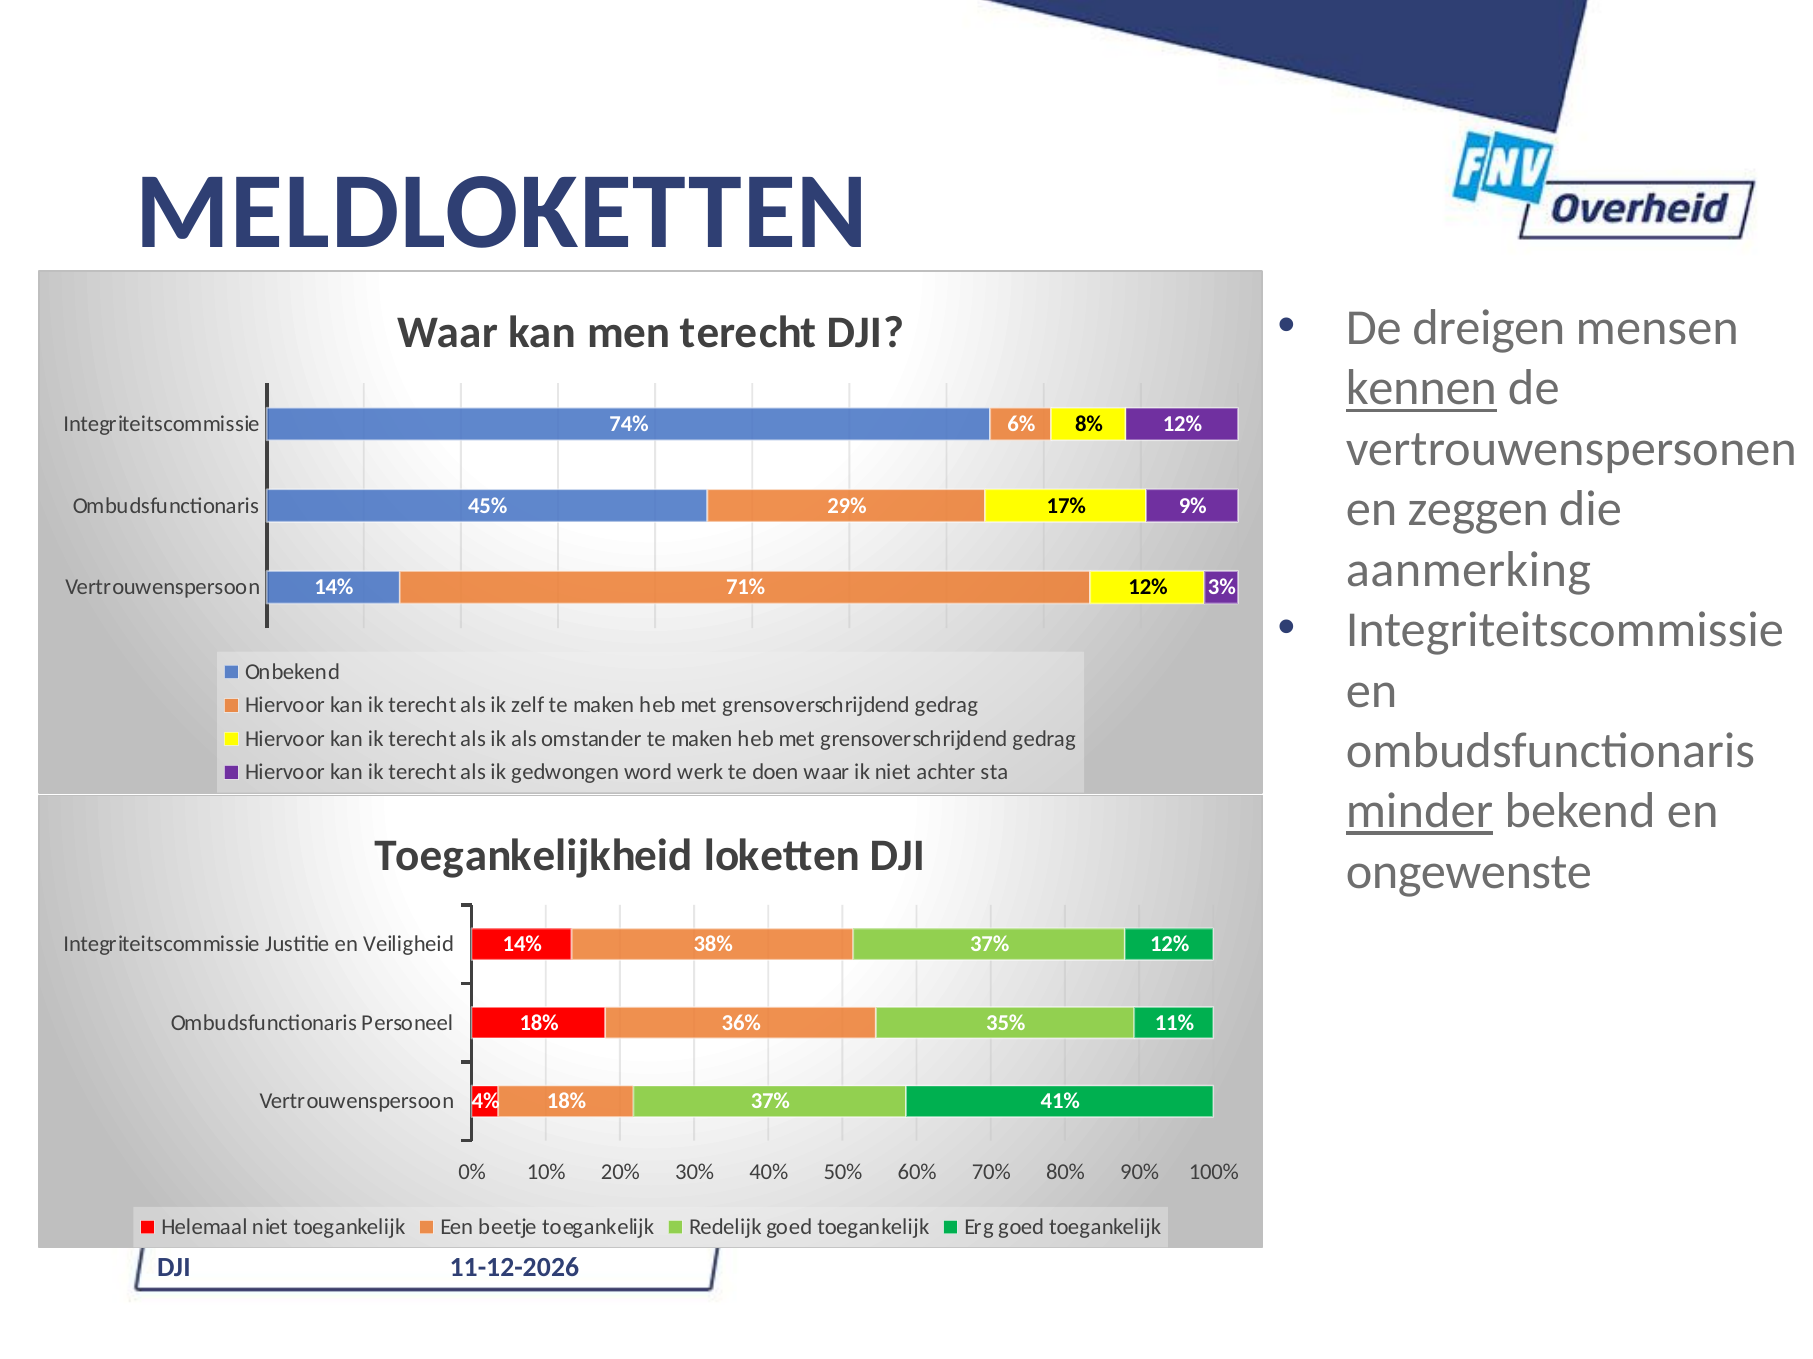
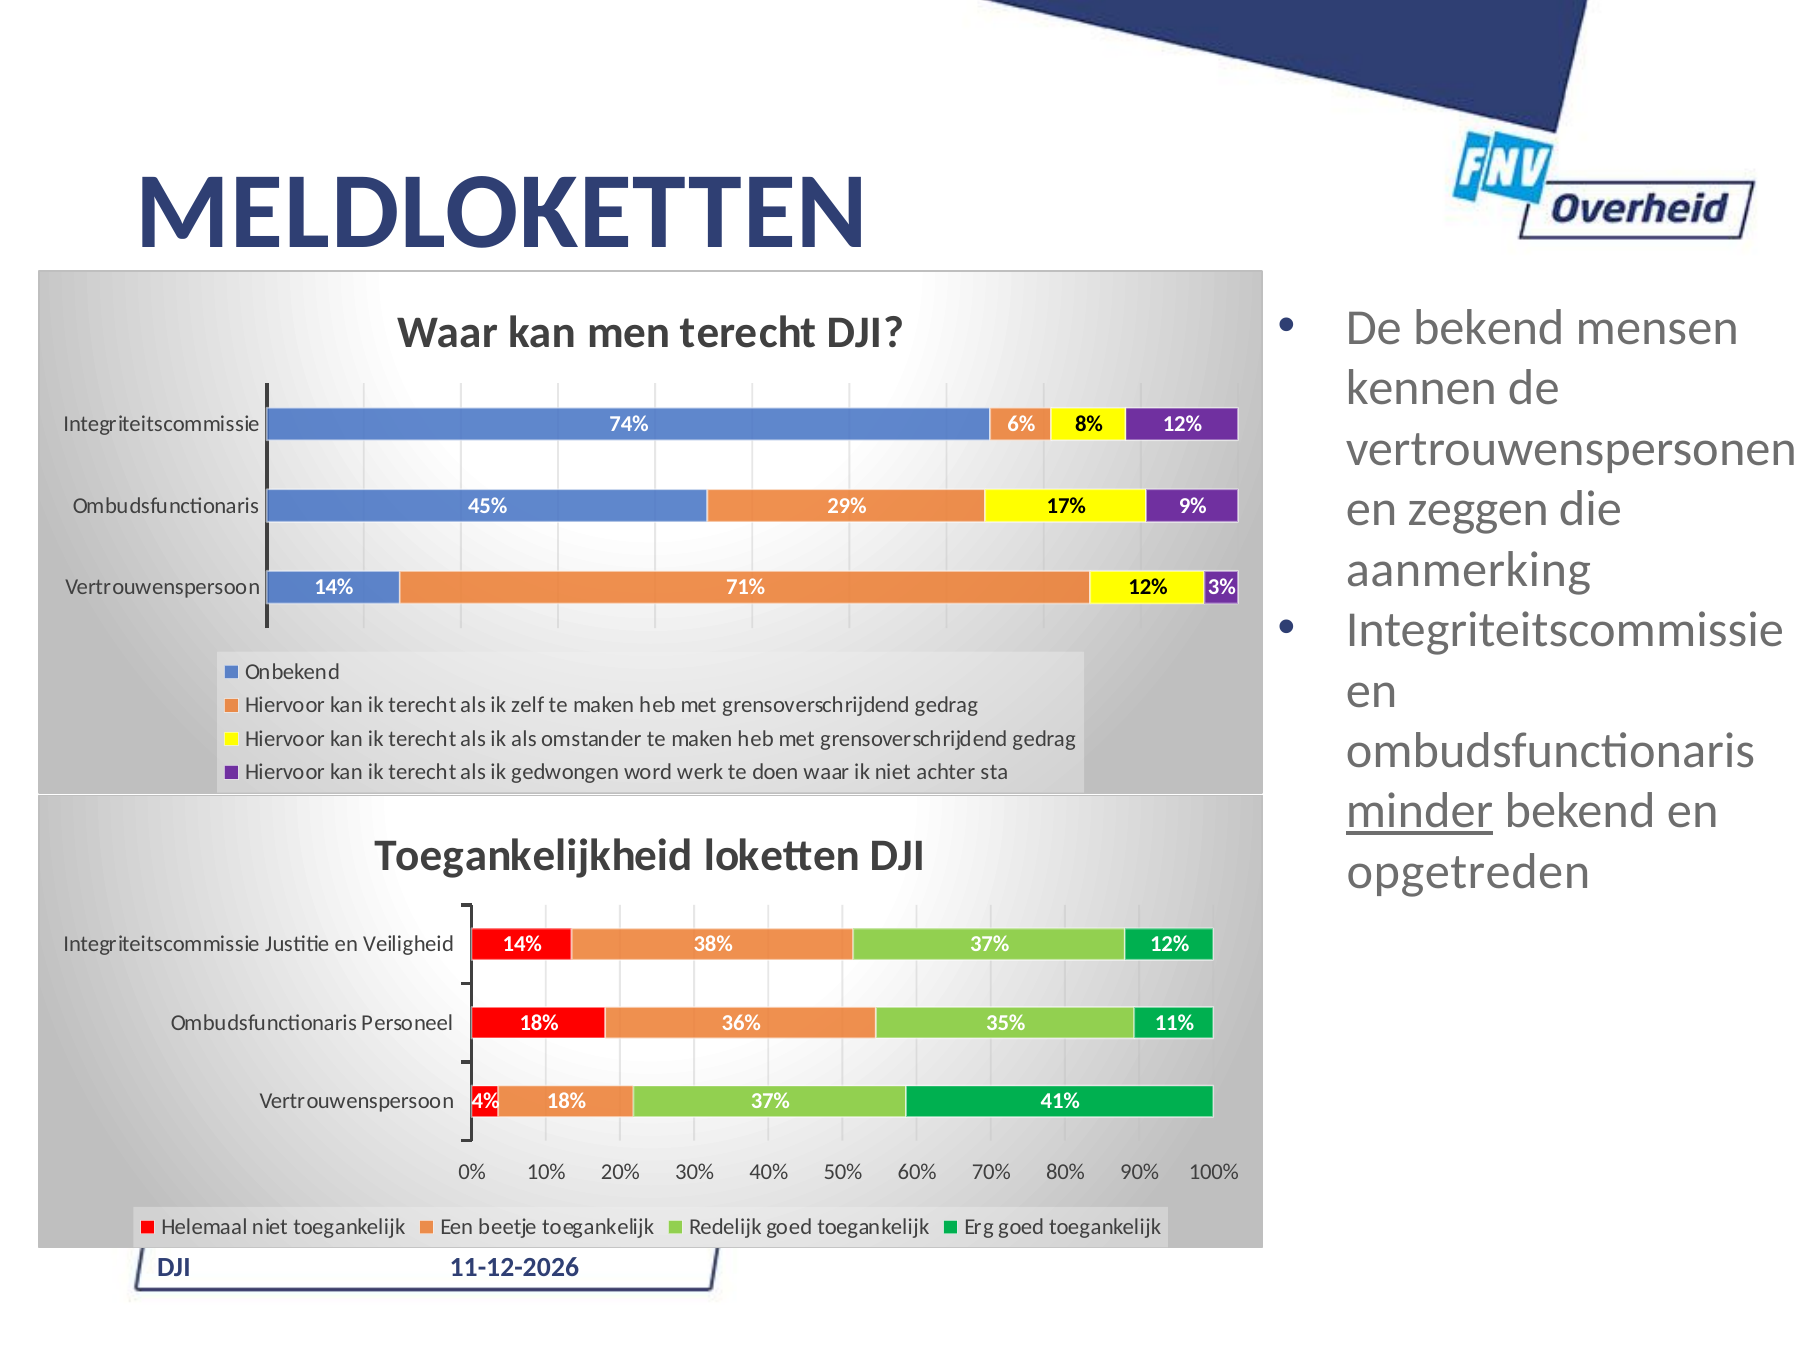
De dreigen: dreigen -> bekend
kennen underline: present -> none
ongewenste: ongewenste -> opgetreden
